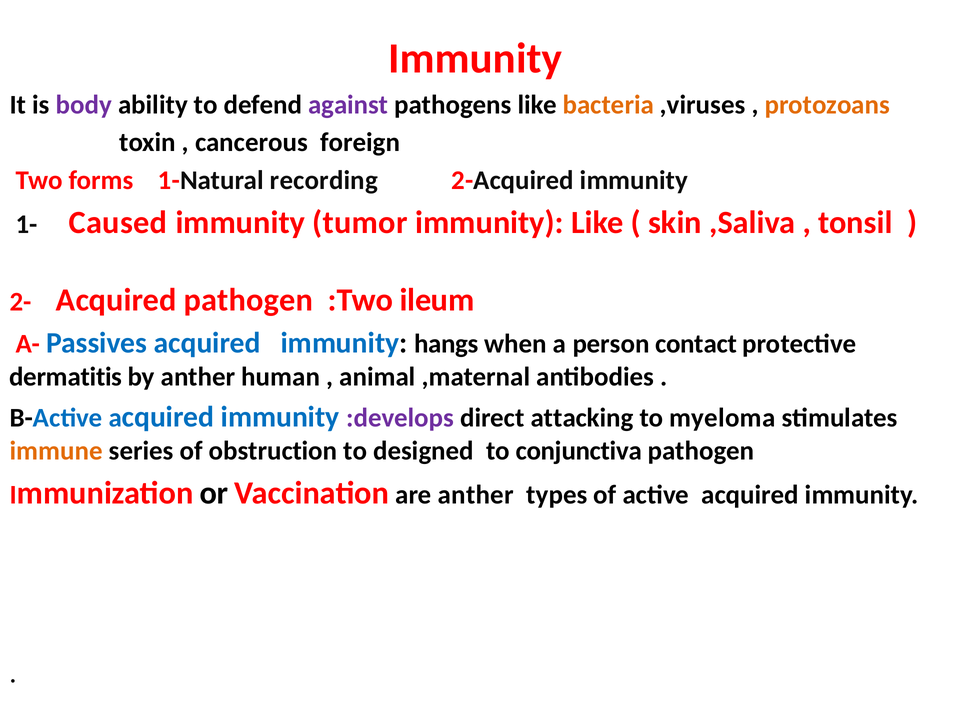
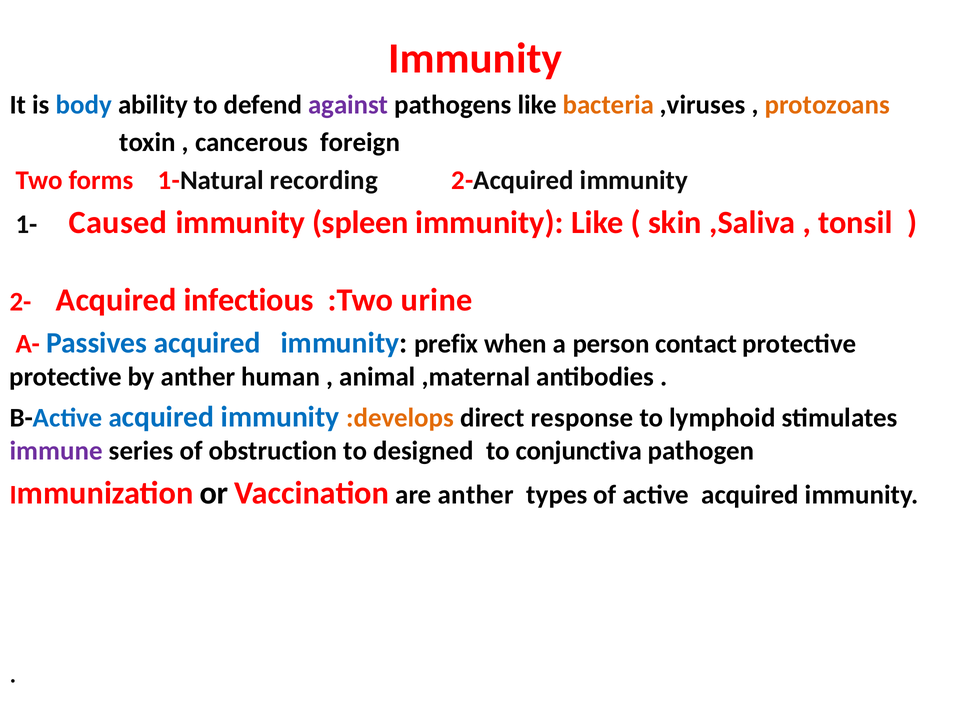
body colour: purple -> blue
tumor: tumor -> spleen
Acquired pathogen: pathogen -> infectious
ileum: ileum -> urine
hangs: hangs -> prefix
dermatitis at (66, 377): dermatitis -> protective
:develops colour: purple -> orange
attacking: attacking -> response
myeloma: myeloma -> lymphoid
immune colour: orange -> purple
